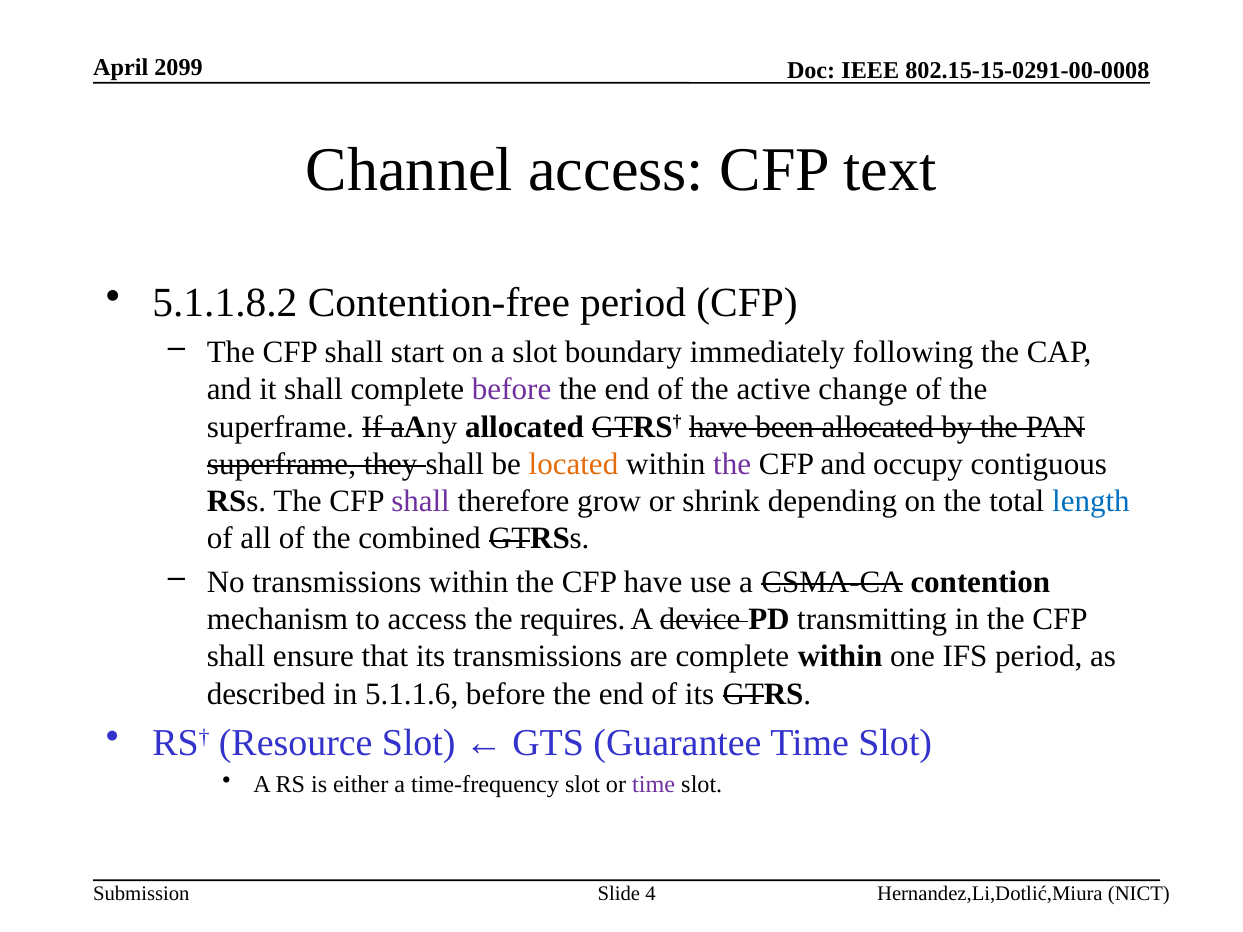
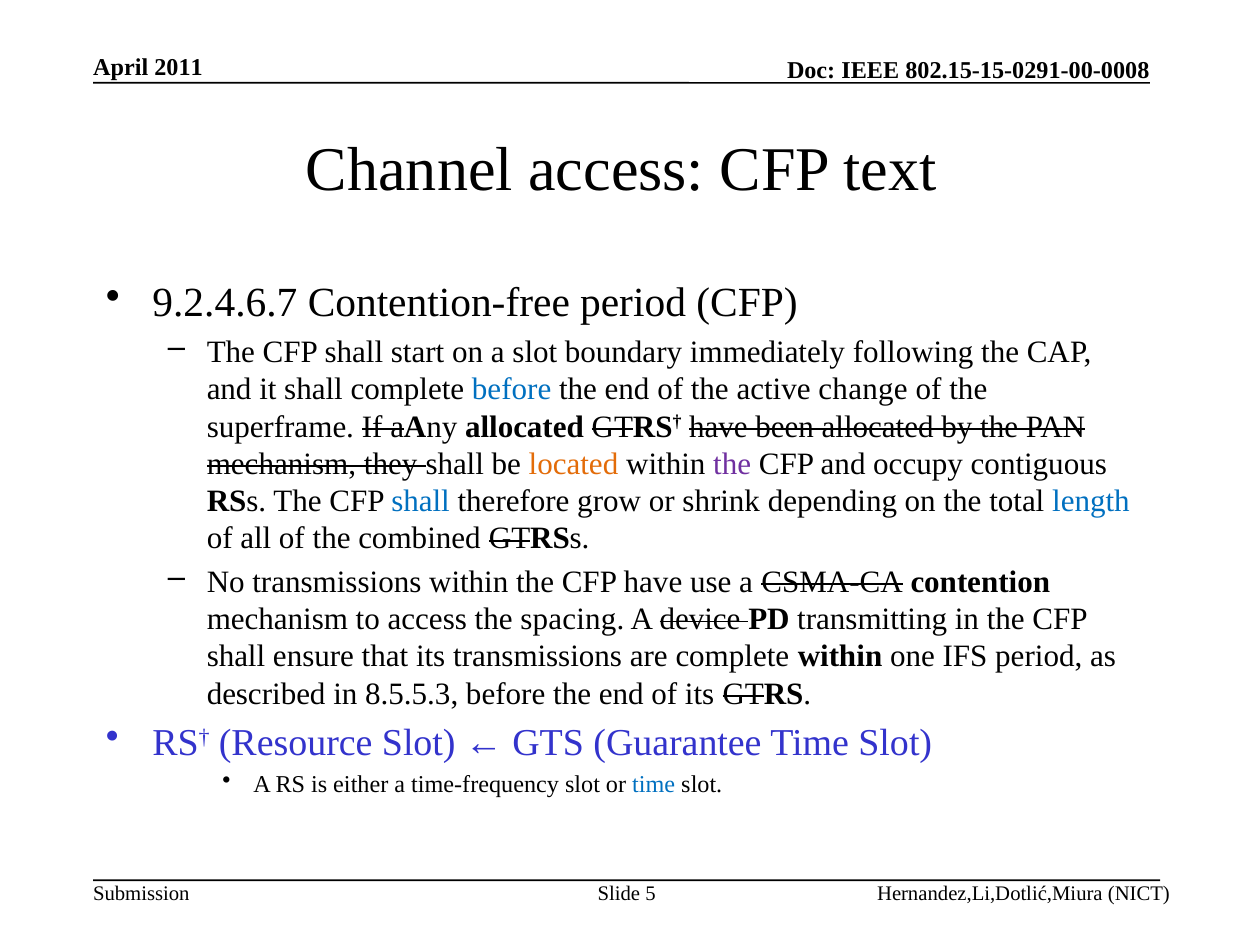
2099: 2099 -> 2011
5.1.1.8.2: 5.1.1.8.2 -> 9.2.4.6.7
before at (512, 390) colour: purple -> blue
superframe at (281, 464): superframe -> mechanism
shall at (421, 501) colour: purple -> blue
requires: requires -> spacing
5.1.1.6: 5.1.1.6 -> 8.5.5.3
time at (654, 785) colour: purple -> blue
4: 4 -> 5
